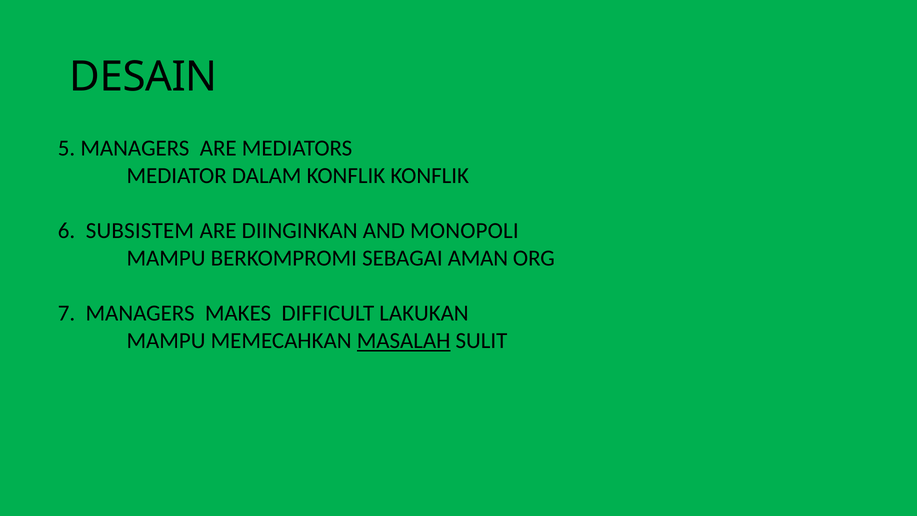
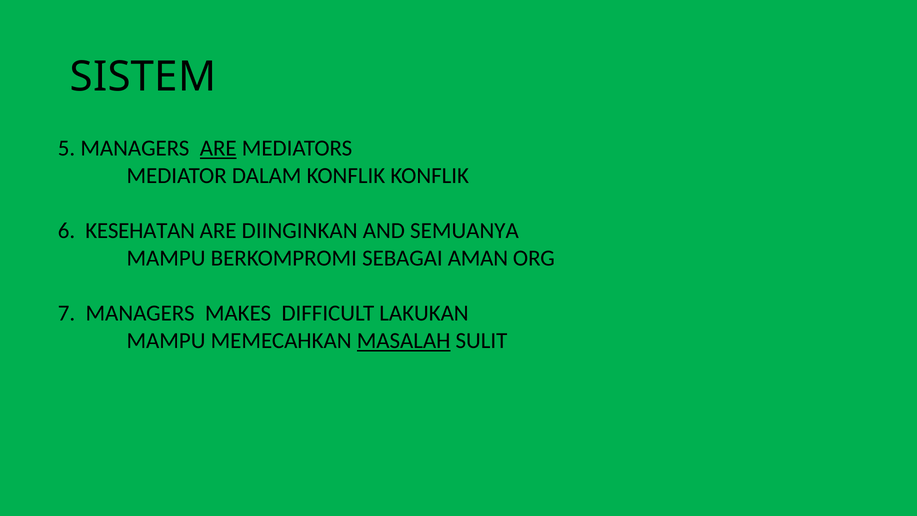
DESAIN: DESAIN -> SISTEM
ARE at (218, 148) underline: none -> present
SUBSISTEM: SUBSISTEM -> KESEHATAN
MONOPOLI: MONOPOLI -> SEMUANYA
